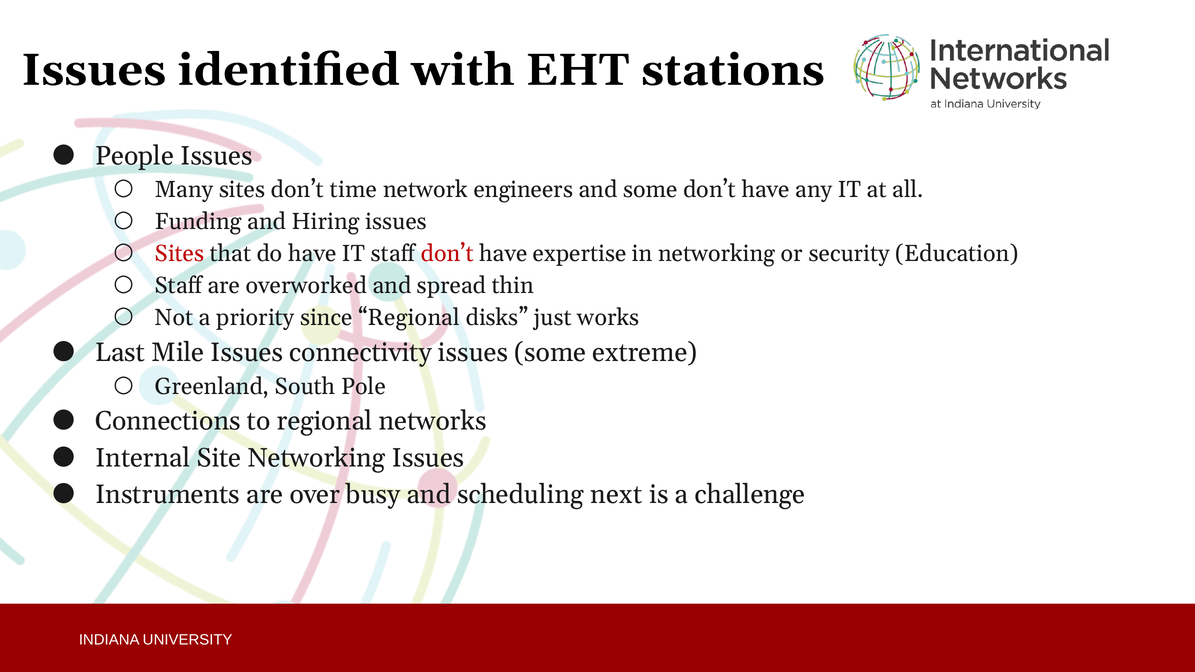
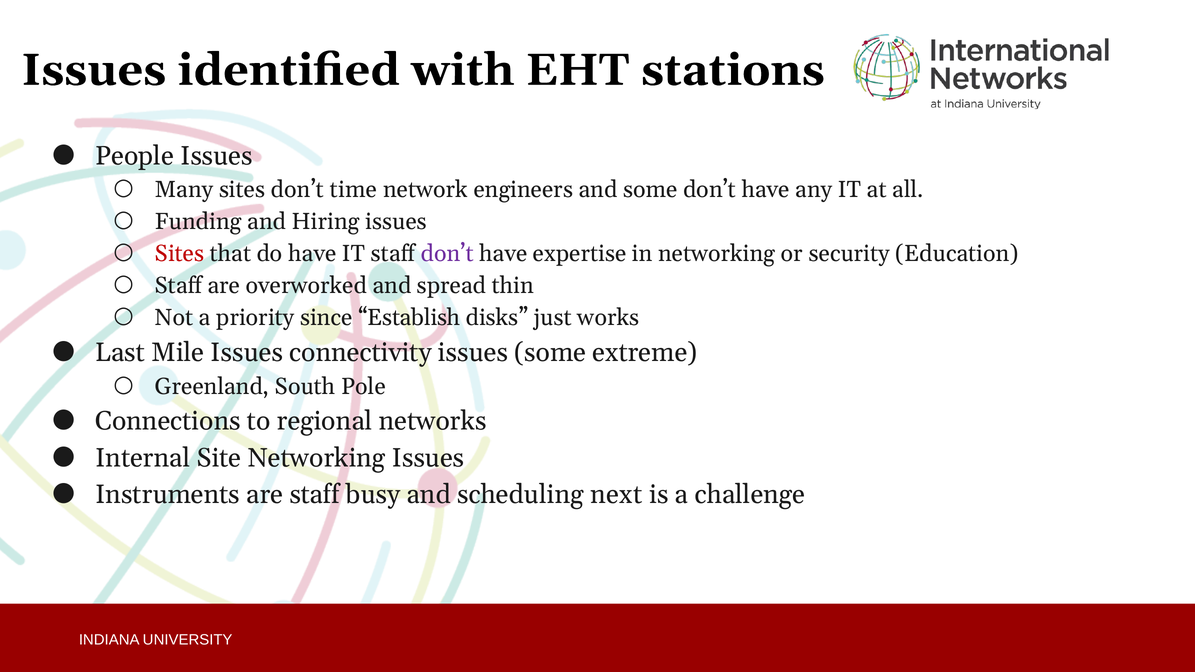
don’t at (447, 254) colour: red -> purple
since Regional: Regional -> Establish
are over: over -> staff
